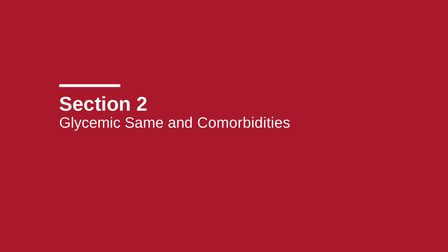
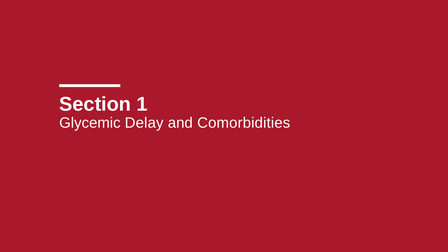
2: 2 -> 1
Same: Same -> Delay
